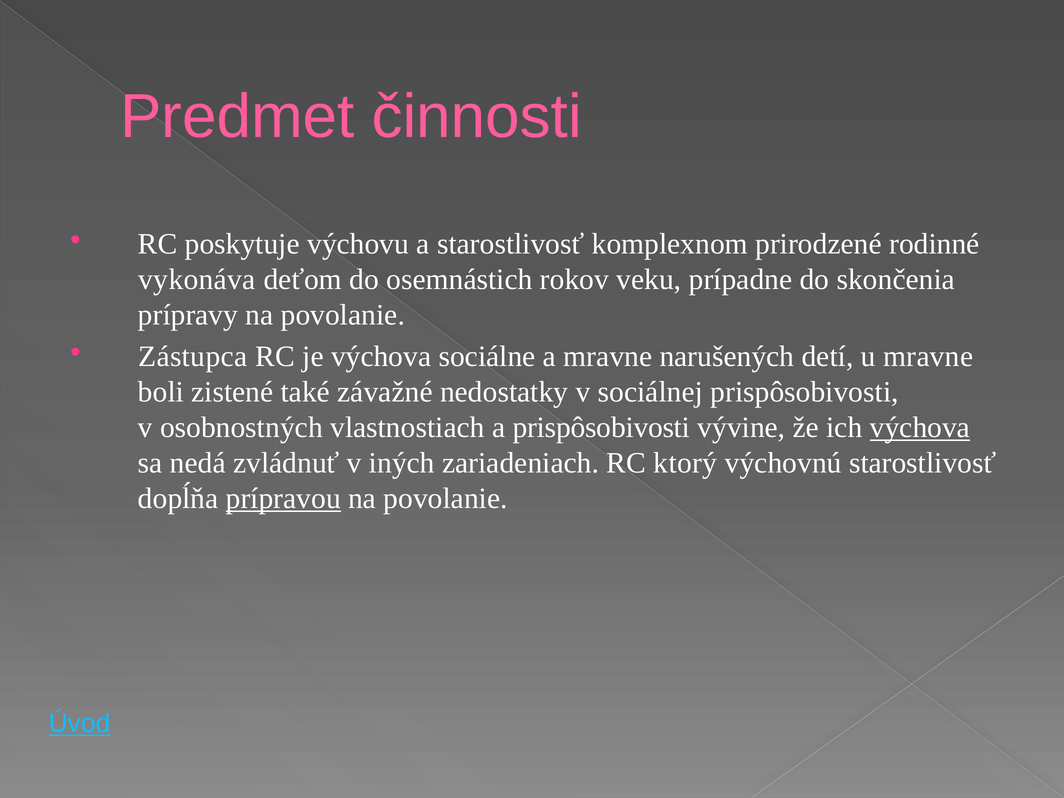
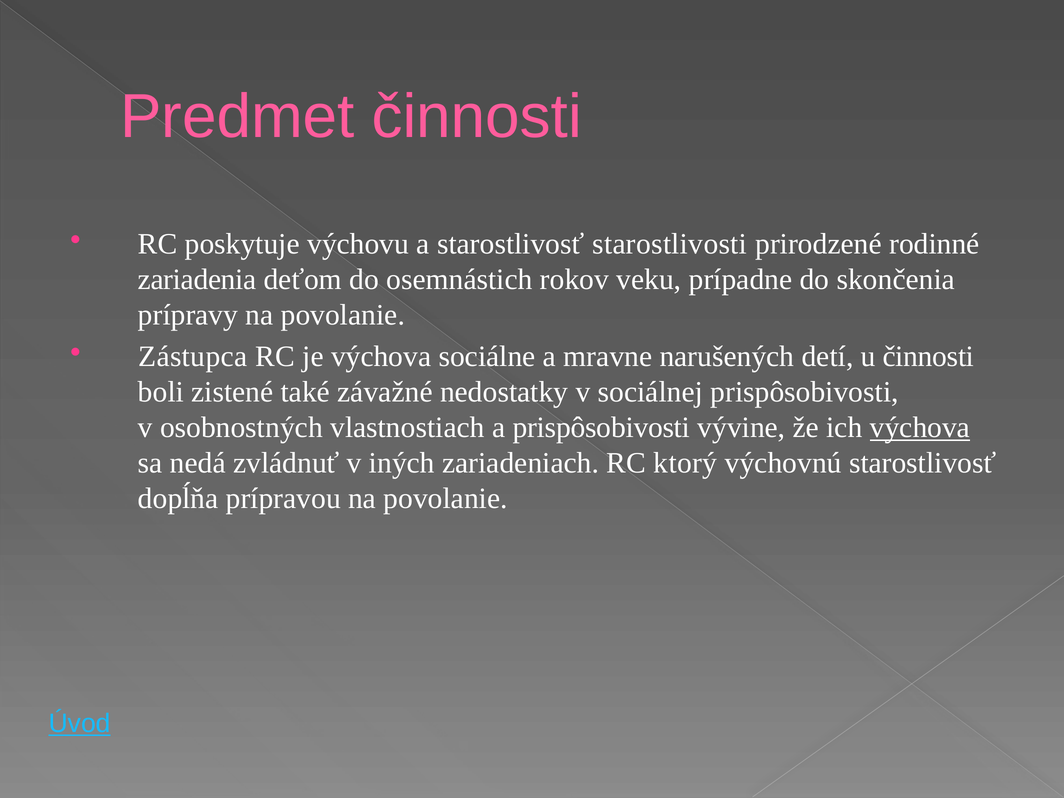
komplexnom: komplexnom -> starostlivosti
vykonáva: vykonáva -> zariadenia
u mravne: mravne -> činnosti
prípravou underline: present -> none
